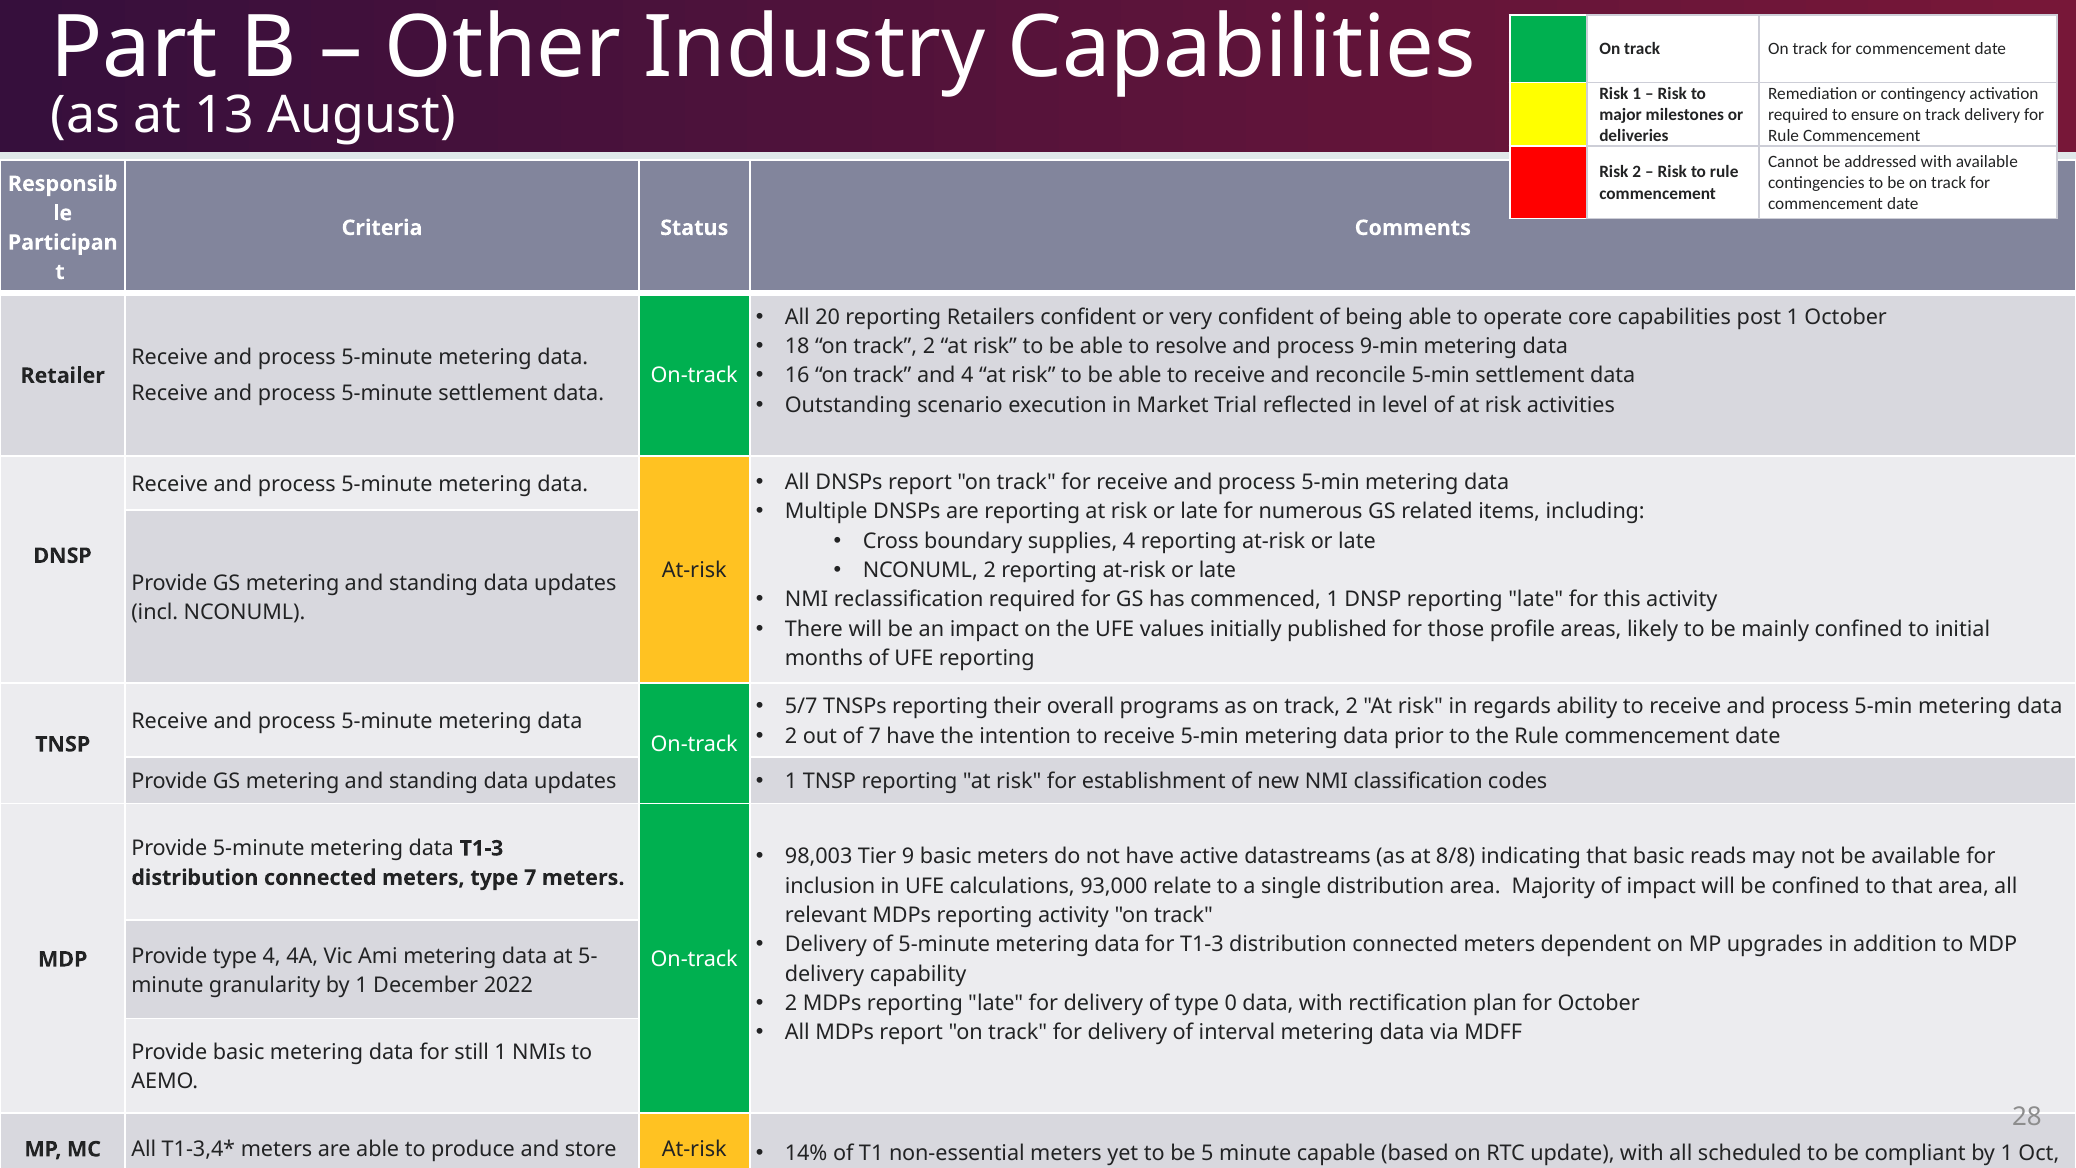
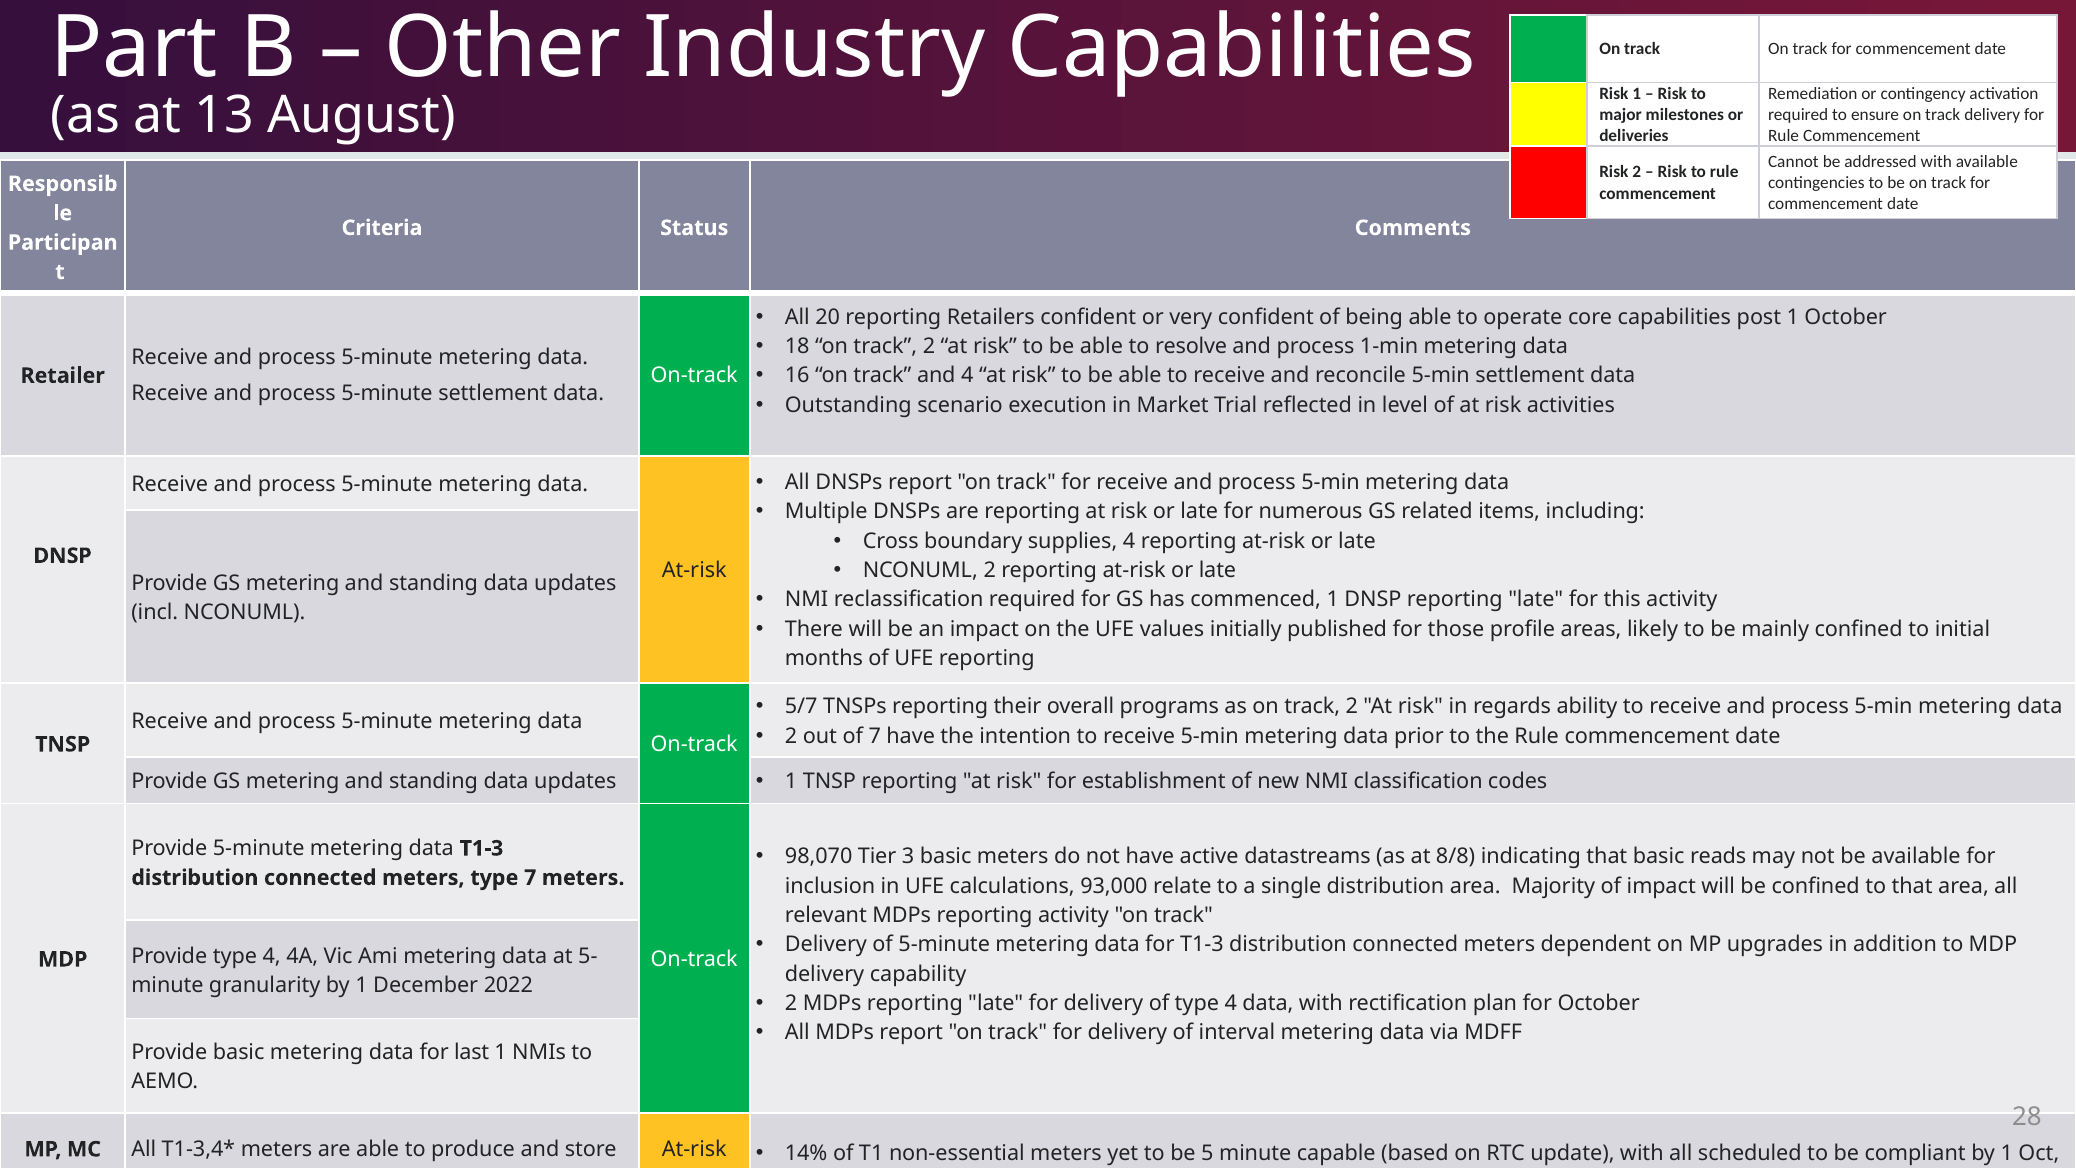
9-min: 9-min -> 1-min
98,003: 98,003 -> 98,070
9: 9 -> 3
of type 0: 0 -> 4
still: still -> last
